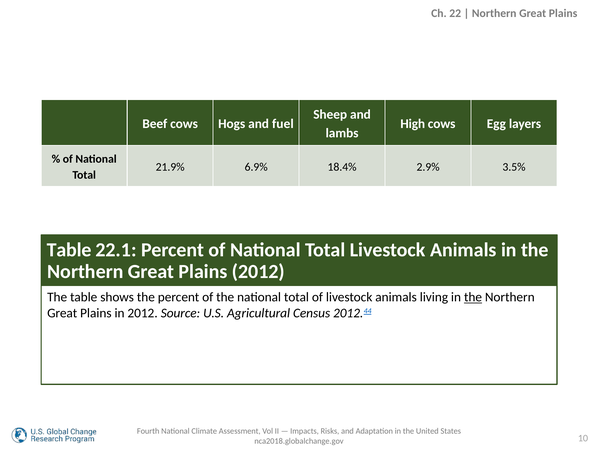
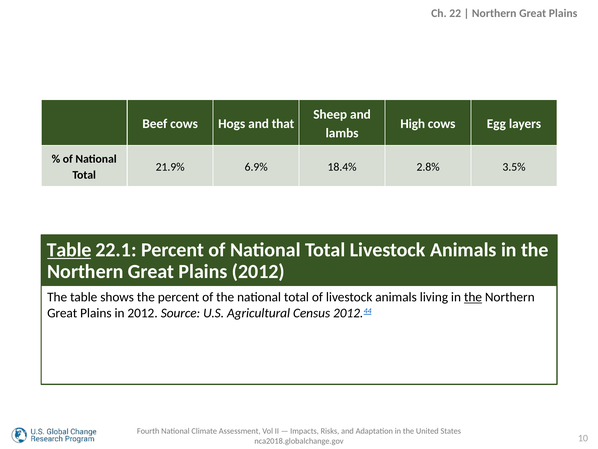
fuel: fuel -> that
2.9%: 2.9% -> 2.8%
Table at (69, 250) underline: none -> present
